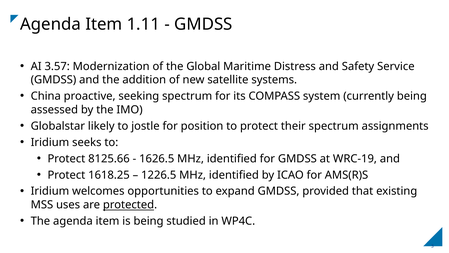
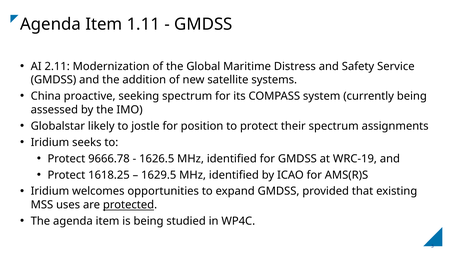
3.57: 3.57 -> 2.11
8125.66: 8125.66 -> 9666.78
1226.5: 1226.5 -> 1629.5
